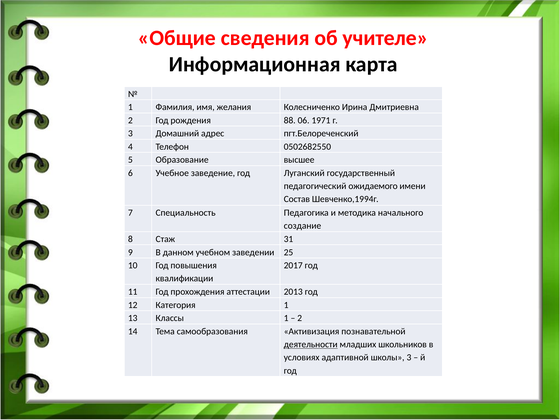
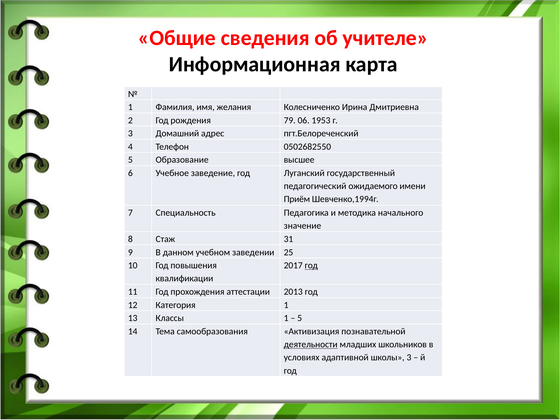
88: 88 -> 79
1971: 1971 -> 1953
Состав: Состав -> Приём
создание: создание -> значение
год at (311, 265) underline: none -> present
2 at (300, 318): 2 -> 5
